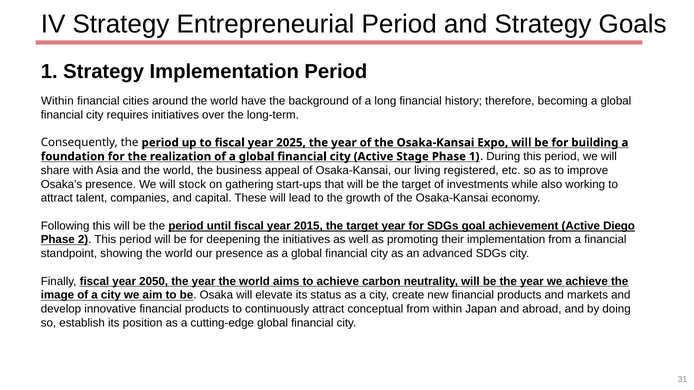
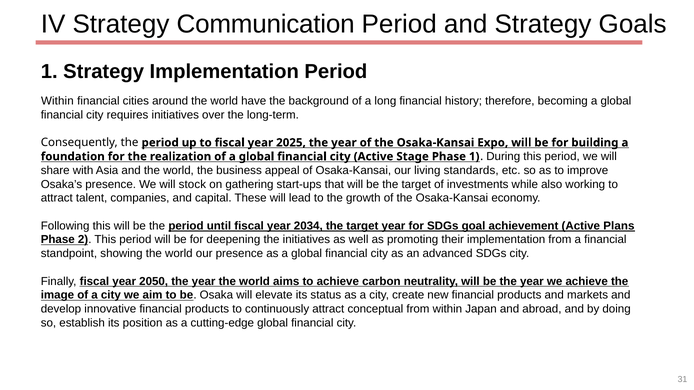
Entrepreneurial: Entrepreneurial -> Communication
registered: registered -> standards
2015: 2015 -> 2034
Diego: Diego -> Plans
